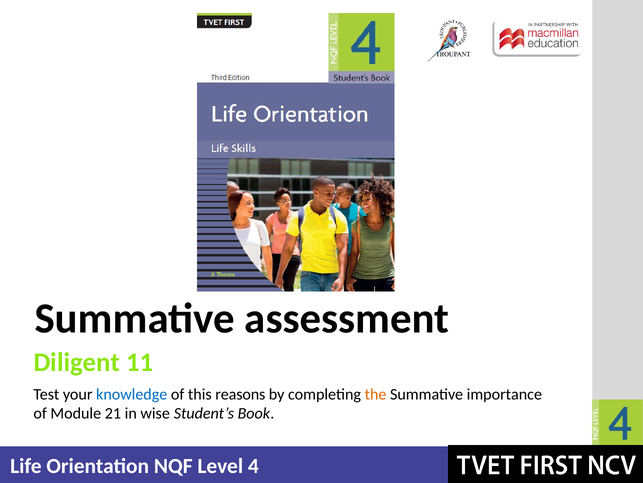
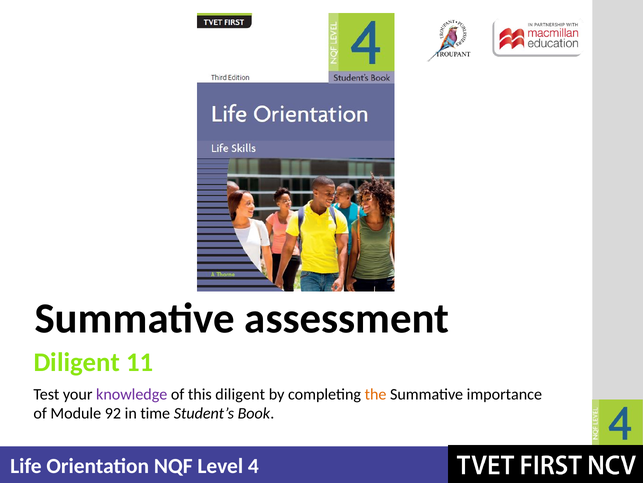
knowledge colour: blue -> purple
this reasons: reasons -> diligent
21: 21 -> 92
wise: wise -> time
